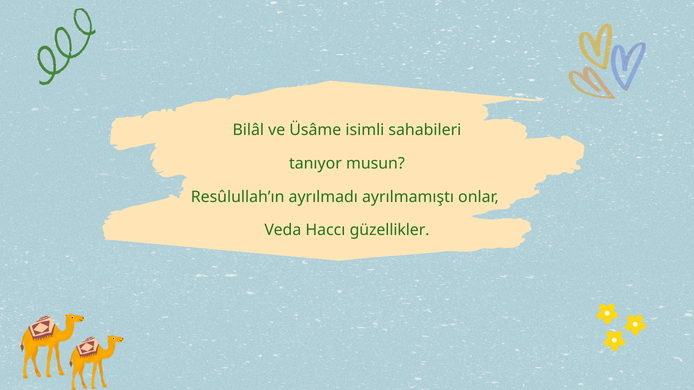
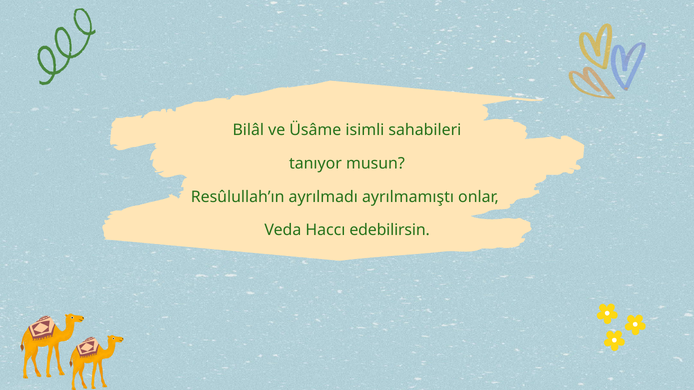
güzellikler: güzellikler -> edebilirsin
